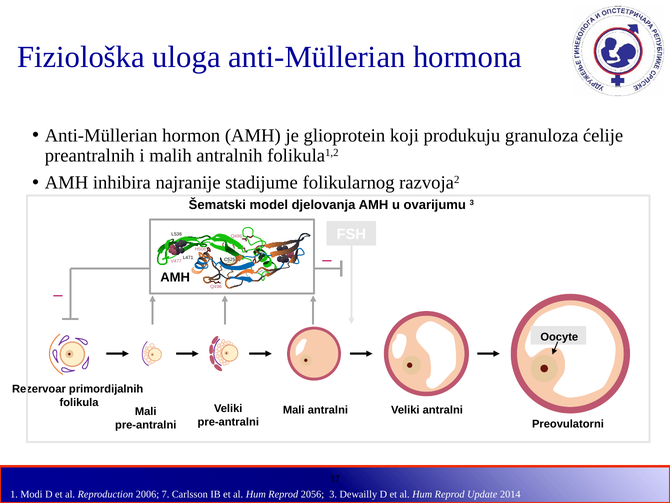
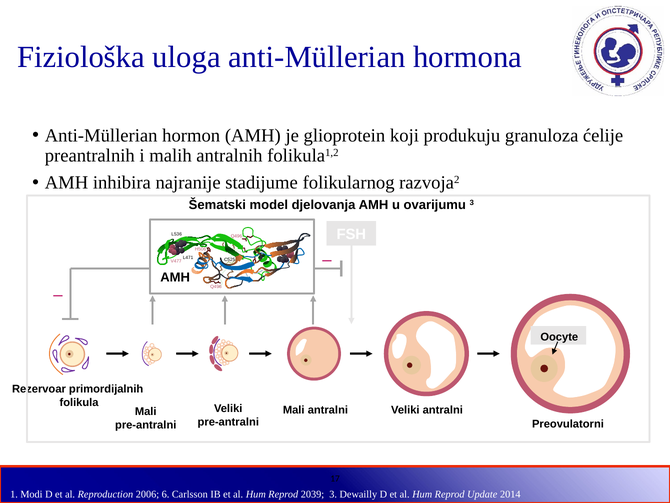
7: 7 -> 6
2056: 2056 -> 2039
